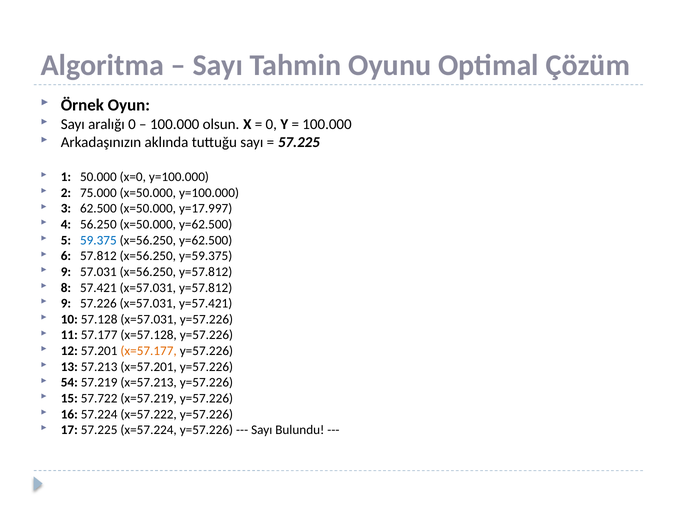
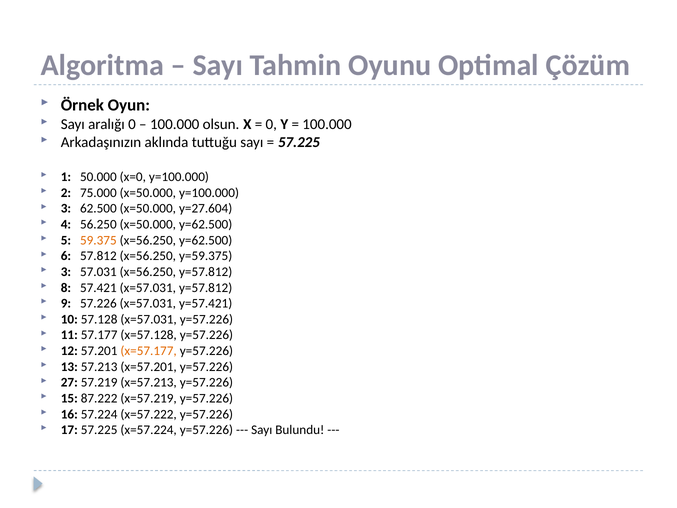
y=17.997: y=17.997 -> y=27.604
59.375 colour: blue -> orange
9 at (66, 272): 9 -> 3
54: 54 -> 27
57.722: 57.722 -> 87.222
